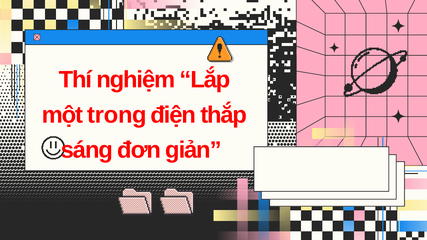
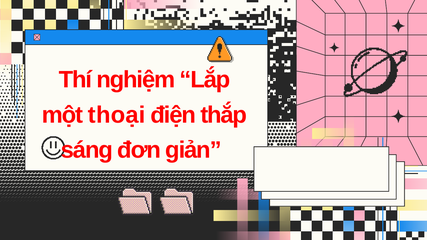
trong: trong -> thoại
